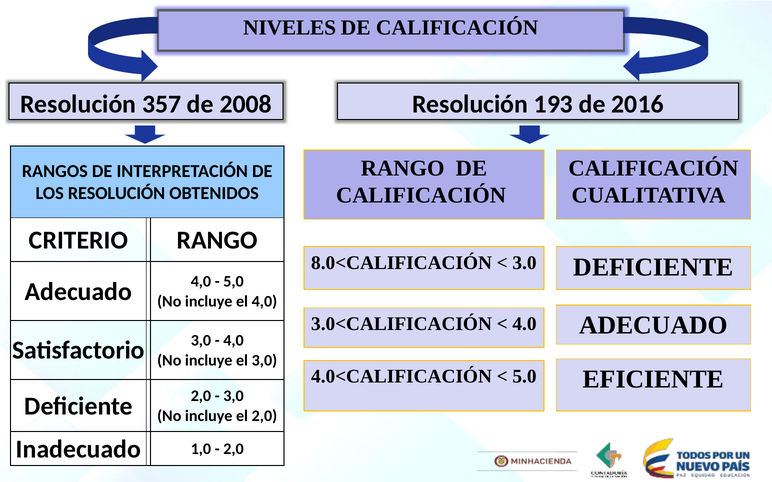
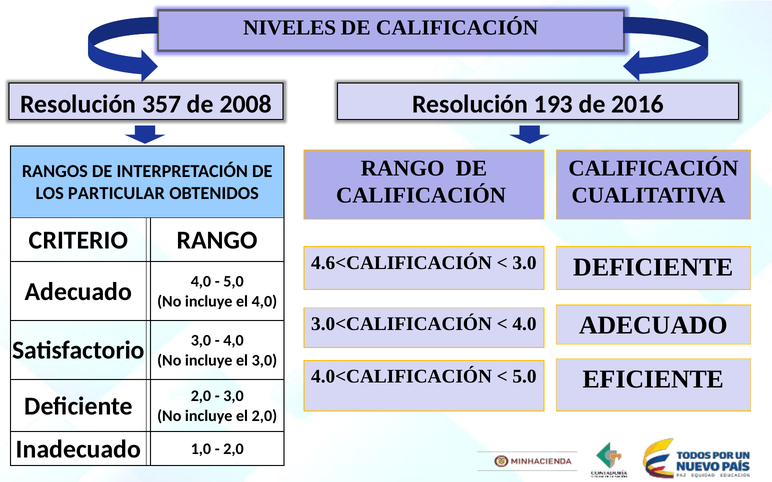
LOS RESOLUCIÓN: RESOLUCIÓN -> PARTICULAR
8.0<CALIFICACIÓN: 8.0<CALIFICACIÓN -> 4.6<CALIFICACIÓN
